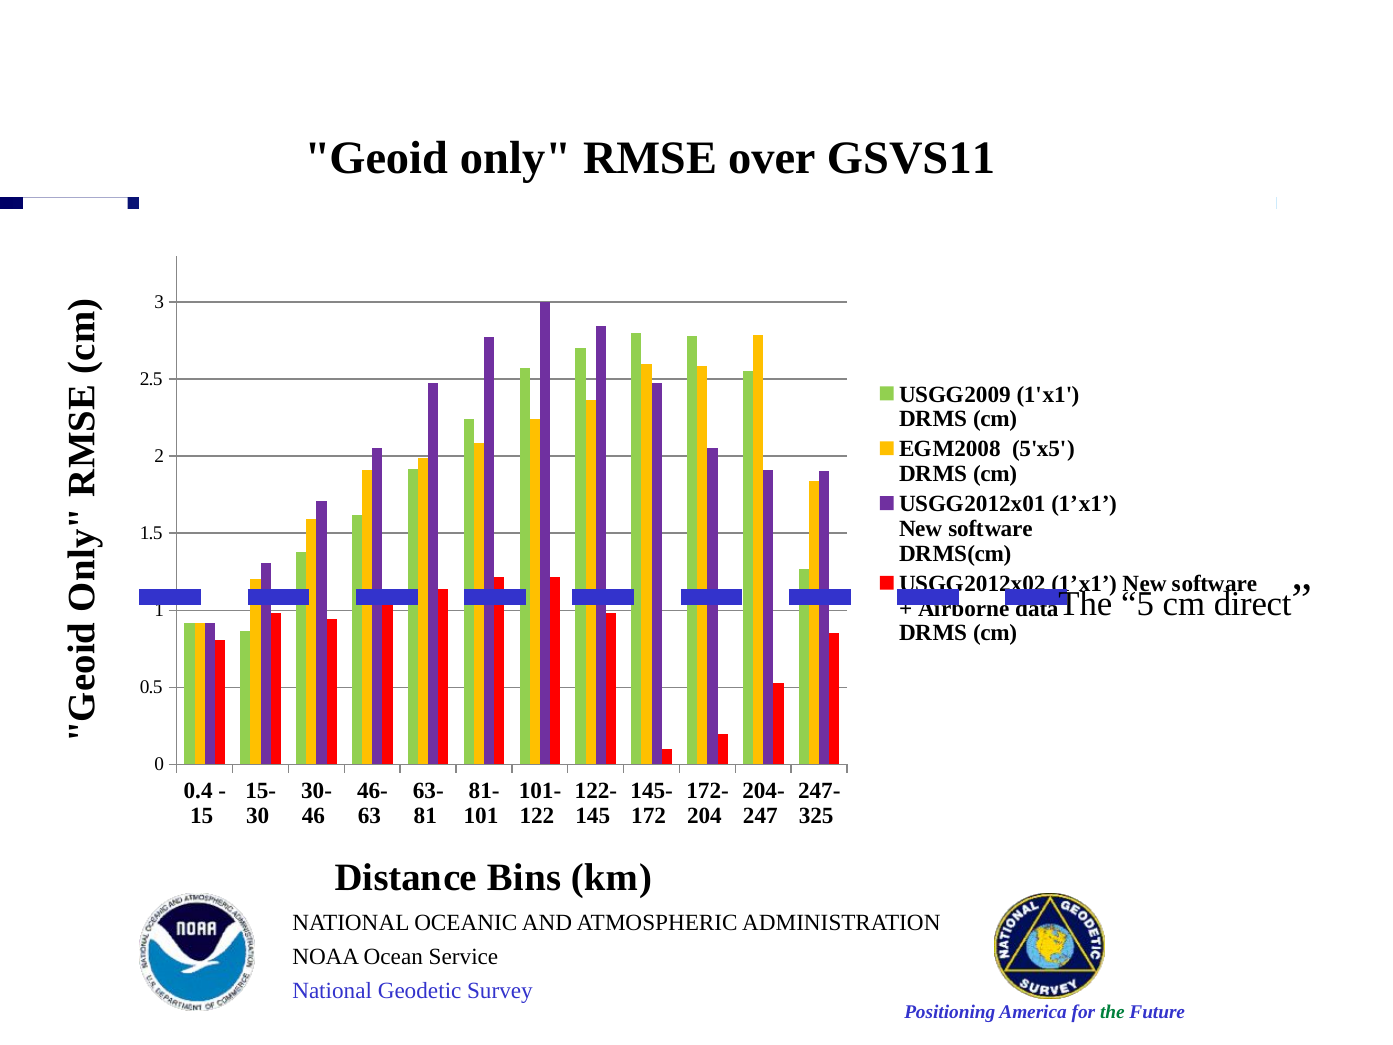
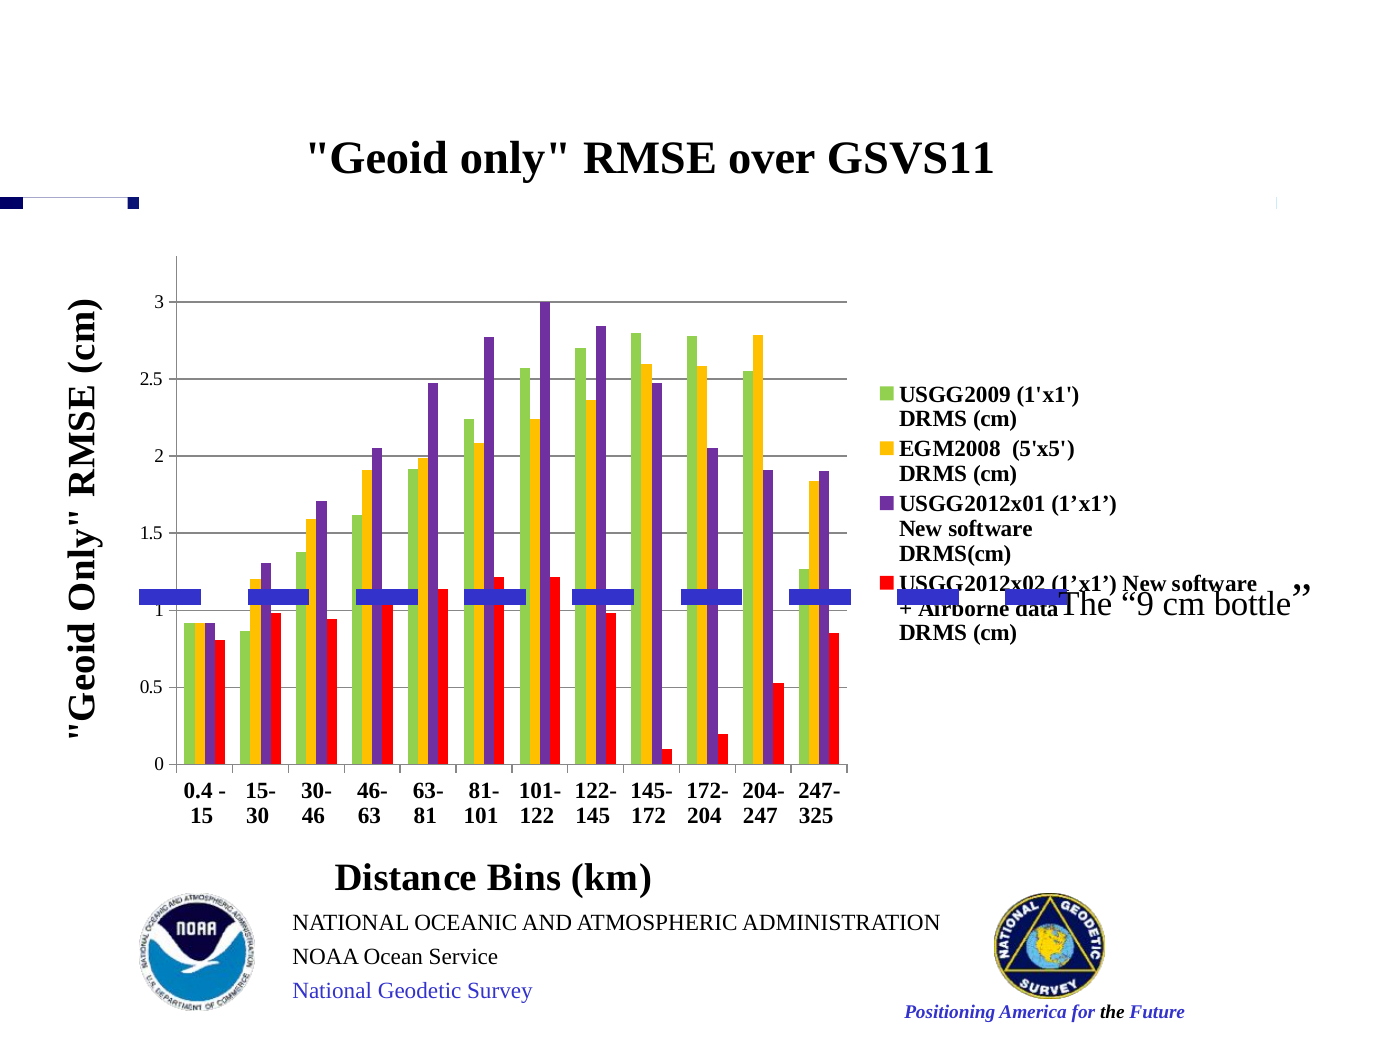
5: 5 -> 9
direct: direct -> bottle
the at (1112, 1012) colour: green -> black
